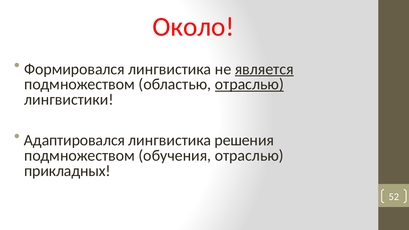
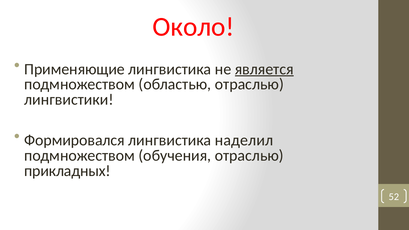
Формировался: Формировался -> Применяющие
отраслью at (249, 84) underline: present -> none
Адаптировался: Адаптировался -> Формировался
решения: решения -> наделил
